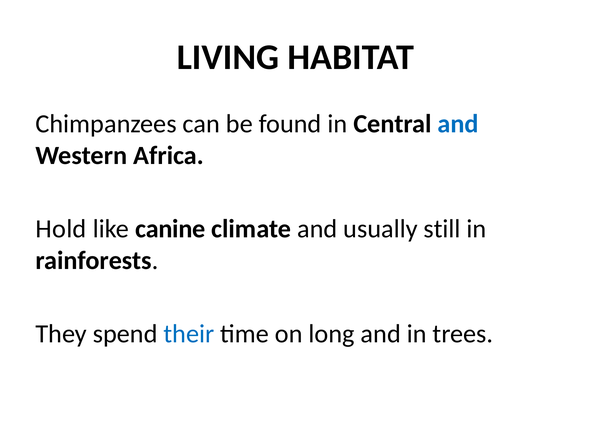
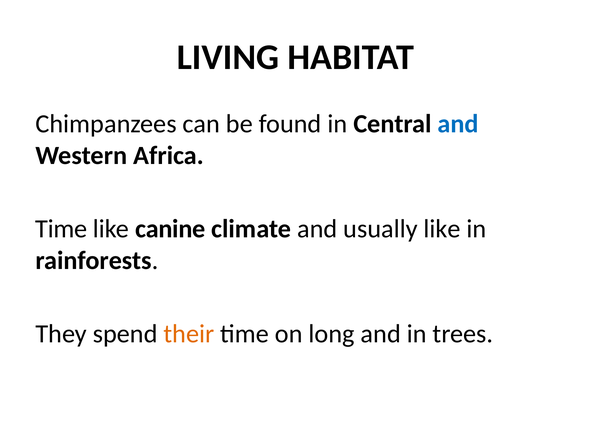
Hold at (61, 229): Hold -> Time
usually still: still -> like
their colour: blue -> orange
